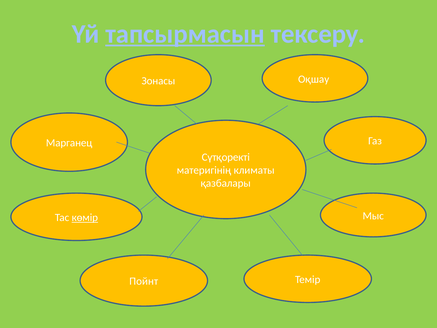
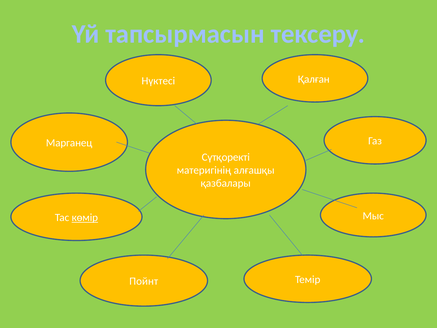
тапсырмасын underline: present -> none
Оқшау: Оқшау -> Қалған
Зонасы: Зонасы -> Нүктесі
климаты: климаты -> алғашқы
